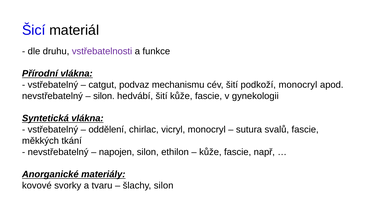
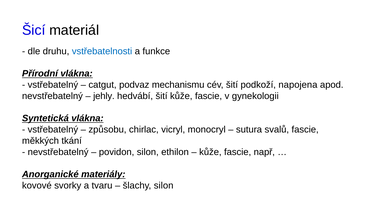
vstřebatelnosti colour: purple -> blue
podkoží monocryl: monocryl -> napojena
silon at (104, 96): silon -> jehly
oddělení: oddělení -> způsobu
napojen: napojen -> povidon
